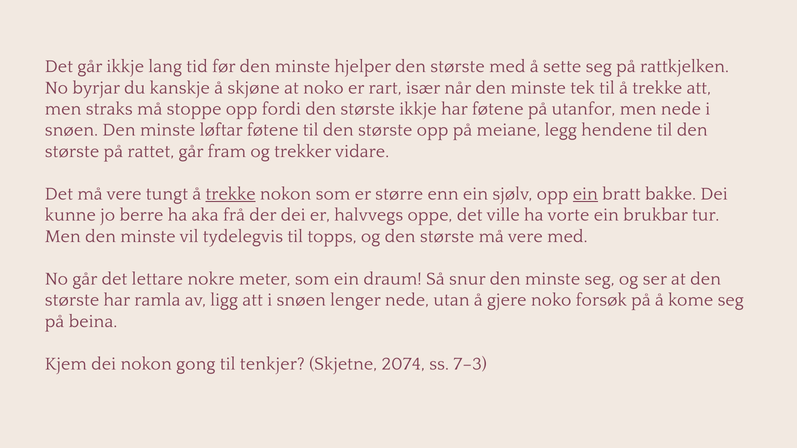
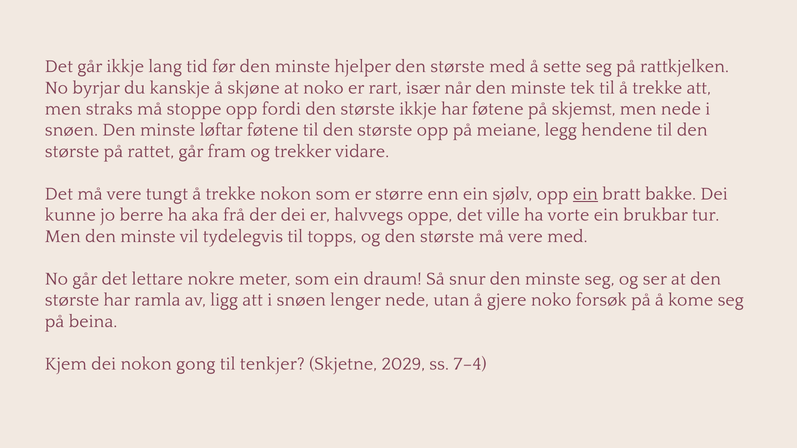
utanfor: utanfor -> skjemst
trekke at (231, 194) underline: present -> none
2074: 2074 -> 2029
7–3: 7–3 -> 7–4
